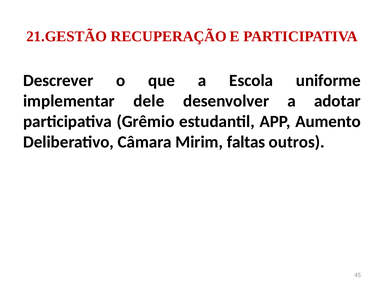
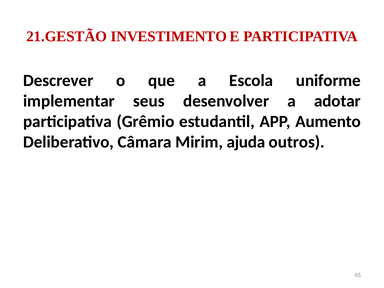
RECUPERAÇÃO: RECUPERAÇÃO -> INVESTIMENTO
dele: dele -> seus
faltas: faltas -> ajuda
